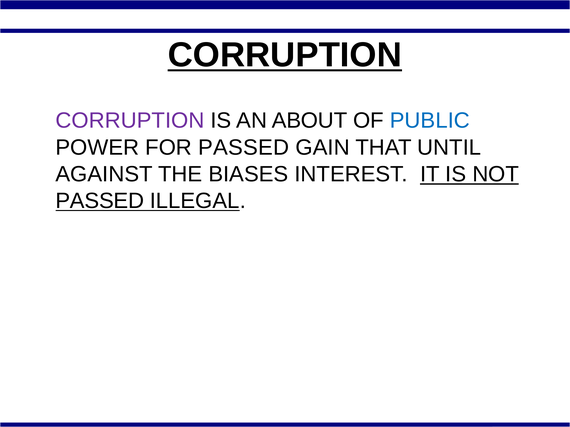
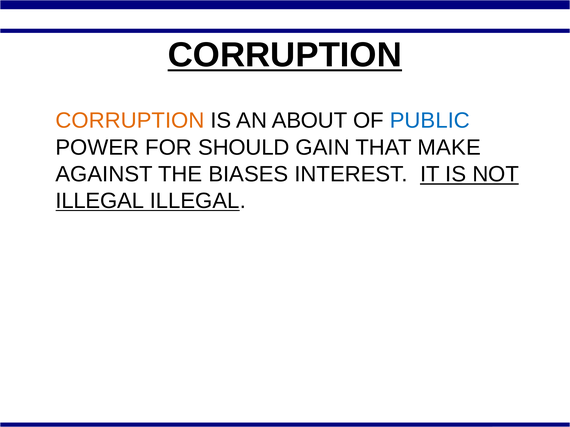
CORRUPTION at (130, 121) colour: purple -> orange
FOR PASSED: PASSED -> SHOULD
UNTIL: UNTIL -> MAKE
PASSED at (100, 201): PASSED -> ILLEGAL
